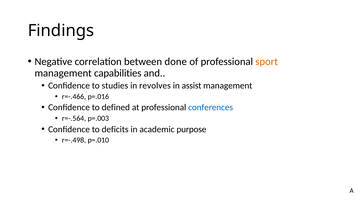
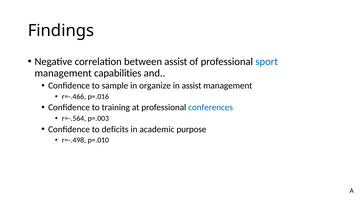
between done: done -> assist
sport colour: orange -> blue
studies: studies -> sample
revolves: revolves -> organize
defined: defined -> training
